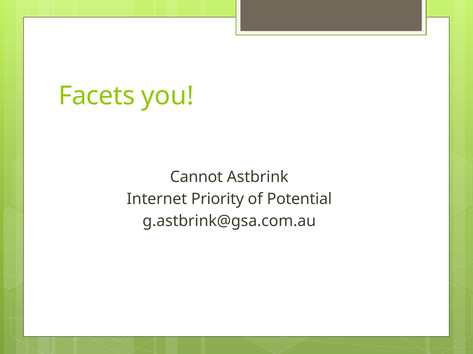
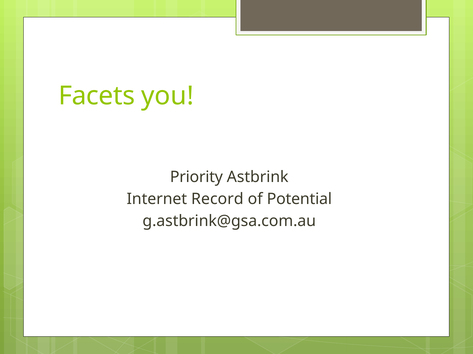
Cannot: Cannot -> Priority
Priority: Priority -> Record
